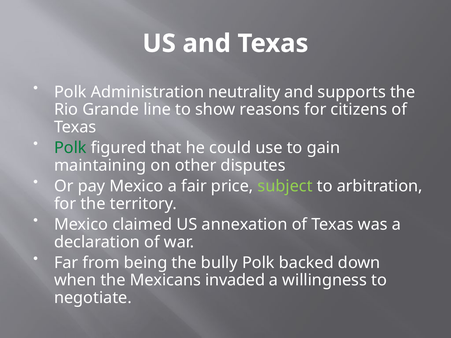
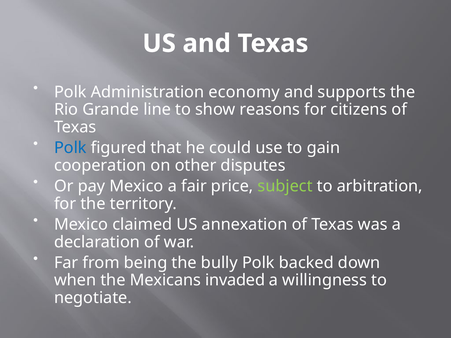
neutrality: neutrality -> economy
Polk at (70, 148) colour: green -> blue
maintaining: maintaining -> cooperation
